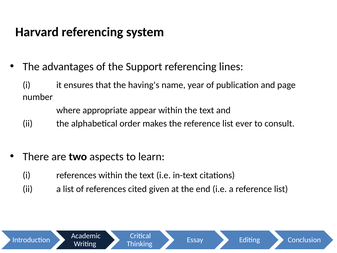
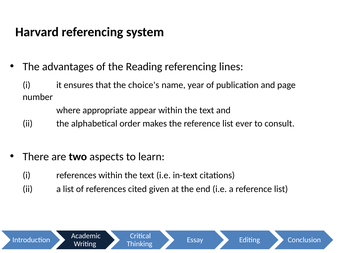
Support: Support -> Reading
having's: having's -> choice's
